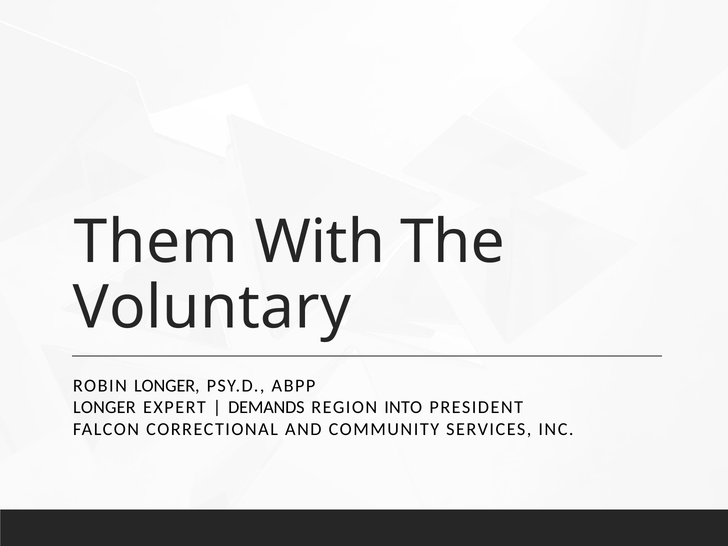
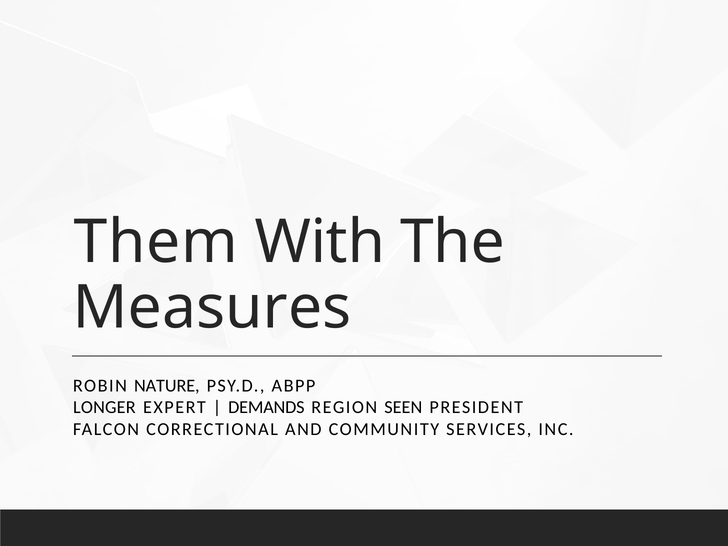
Voluntary: Voluntary -> Measures
ROBIN LONGER: LONGER -> NATURE
INTO: INTO -> SEEN
